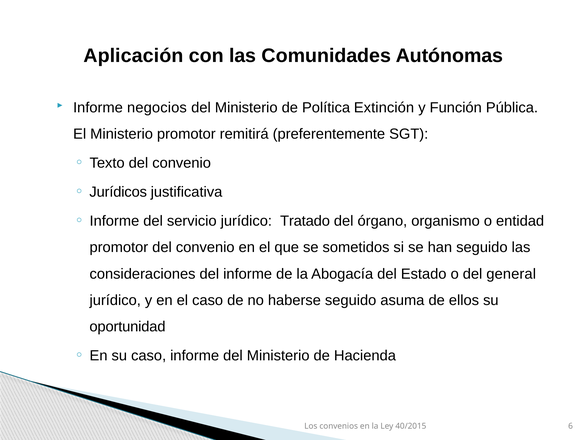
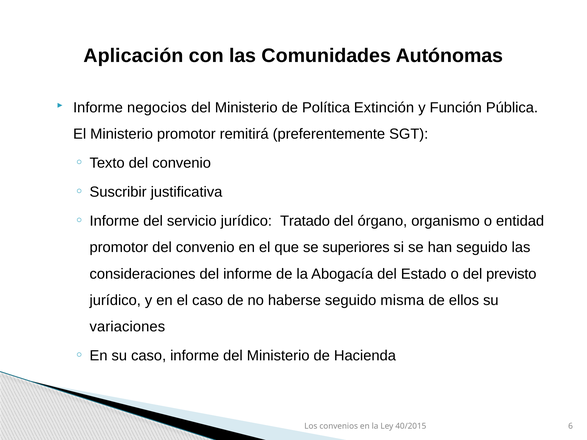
Jurídicos: Jurídicos -> Suscribir
sometidos: sometidos -> superiores
general: general -> previsto
asuma: asuma -> misma
oportunidad: oportunidad -> variaciones
